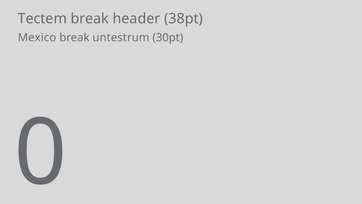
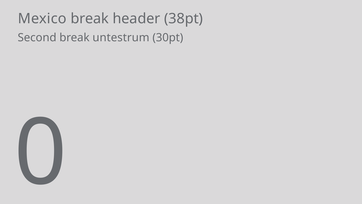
Tectem: Tectem -> Mexico
Mexico: Mexico -> Second
